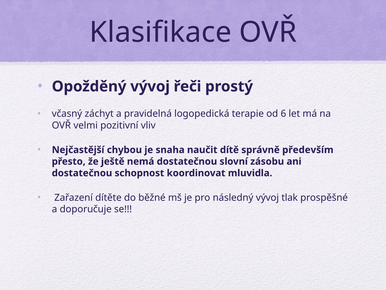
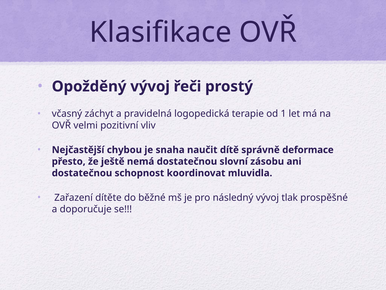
6: 6 -> 1
především: především -> deformace
